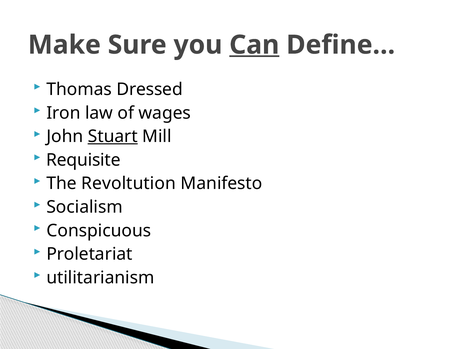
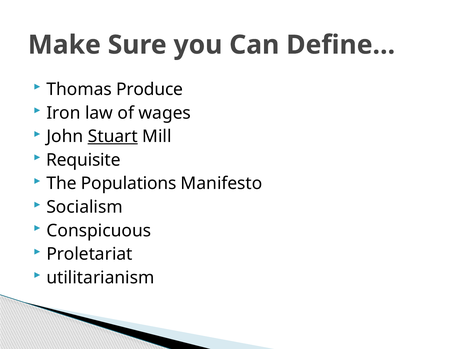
Can underline: present -> none
Dressed: Dressed -> Produce
Revoltution: Revoltution -> Populations
